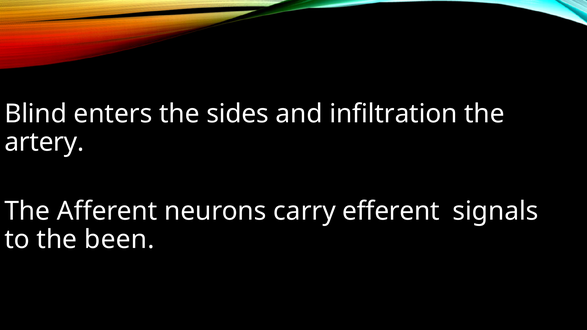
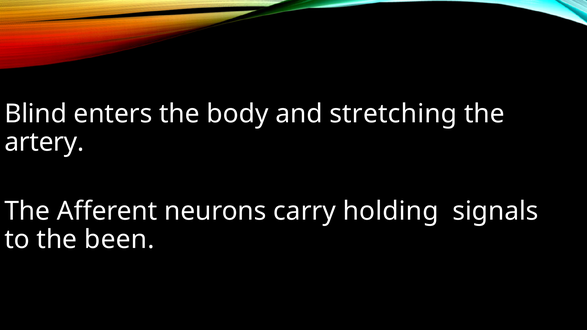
sides: sides -> body
infiltration: infiltration -> stretching
efferent: efferent -> holding
